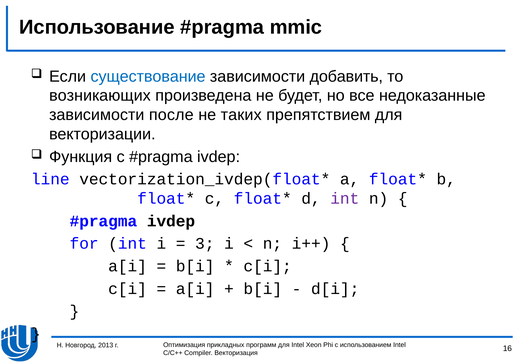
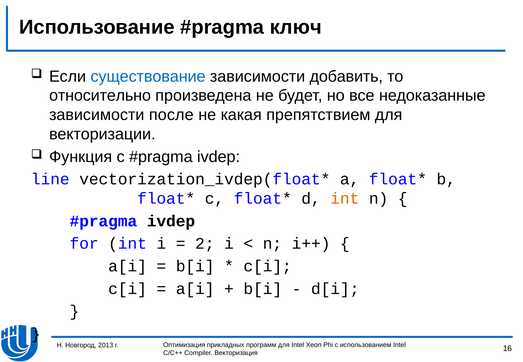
mmic: mmic -> ключ
возникающих: возникающих -> относительно
таких: таких -> какая
int at (345, 199) colour: purple -> orange
3: 3 -> 2
